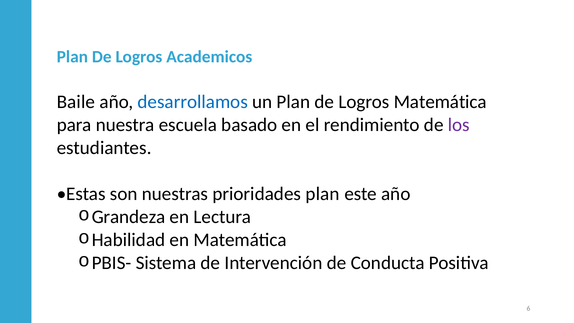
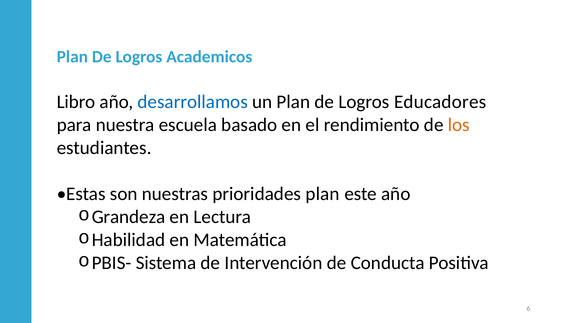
Baile: Baile -> Libro
Logros Matemática: Matemática -> Educadores
los colour: purple -> orange
